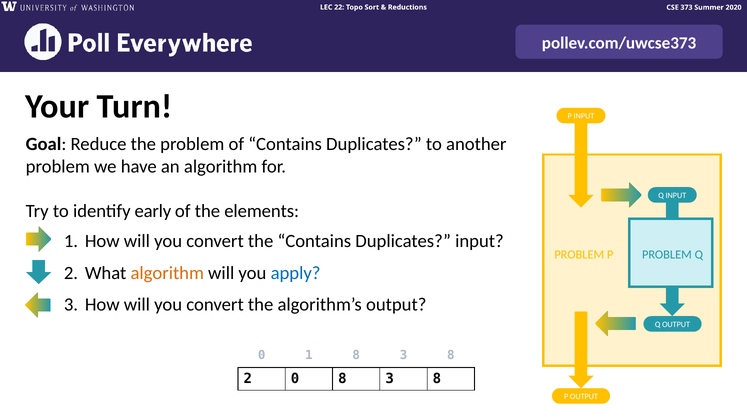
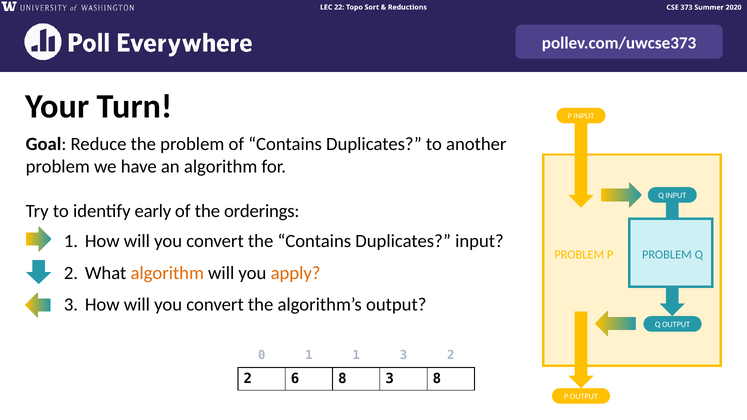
elements: elements -> orderings
apply colour: blue -> orange
1 8: 8 -> 1
8 at (451, 355): 8 -> 2
2 0: 0 -> 6
